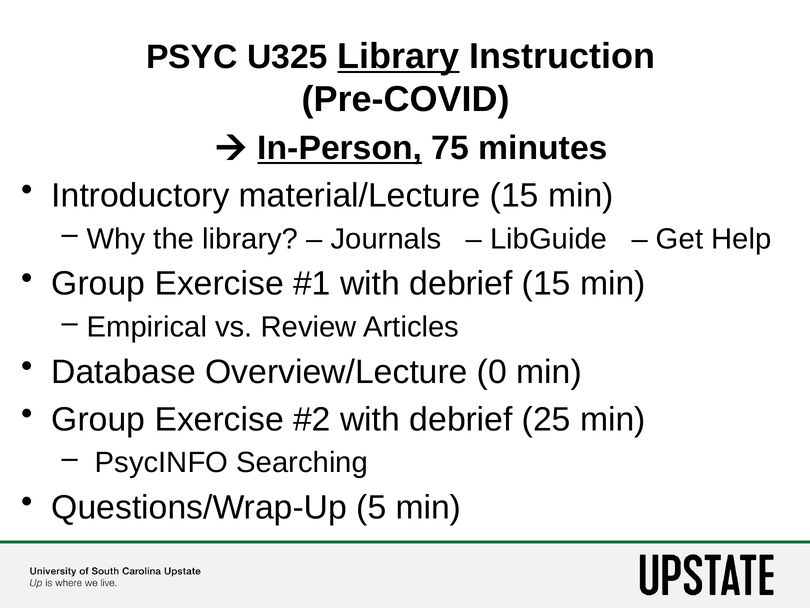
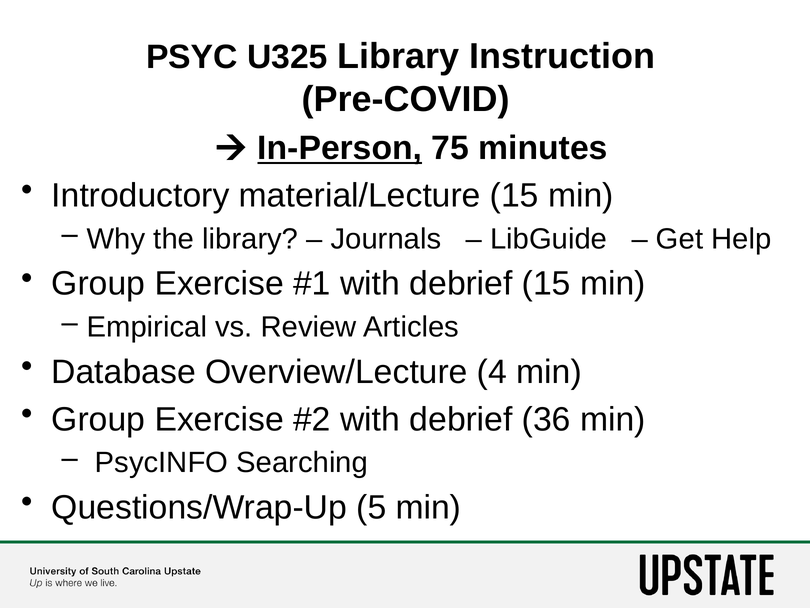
Library at (398, 56) underline: present -> none
0: 0 -> 4
25: 25 -> 36
